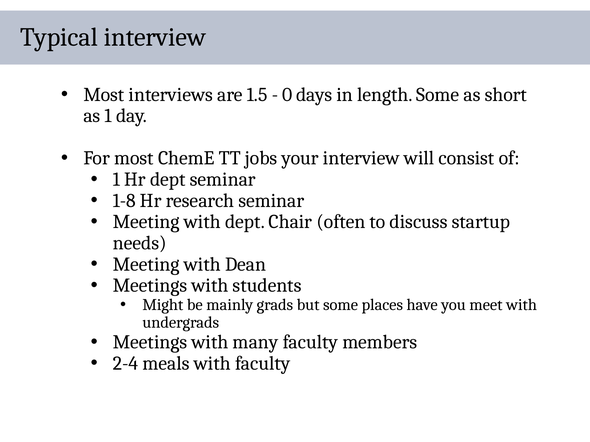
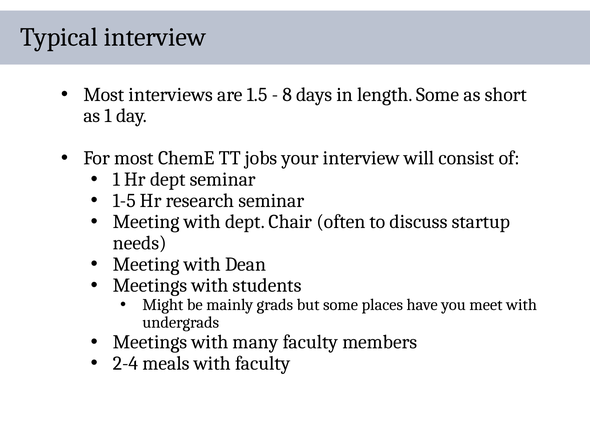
0: 0 -> 8
1-8: 1-8 -> 1-5
